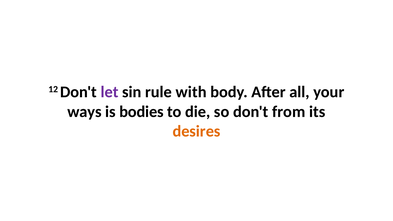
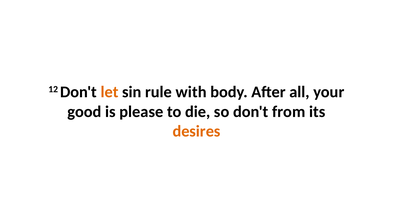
let colour: purple -> orange
ways: ways -> good
bodies: bodies -> please
